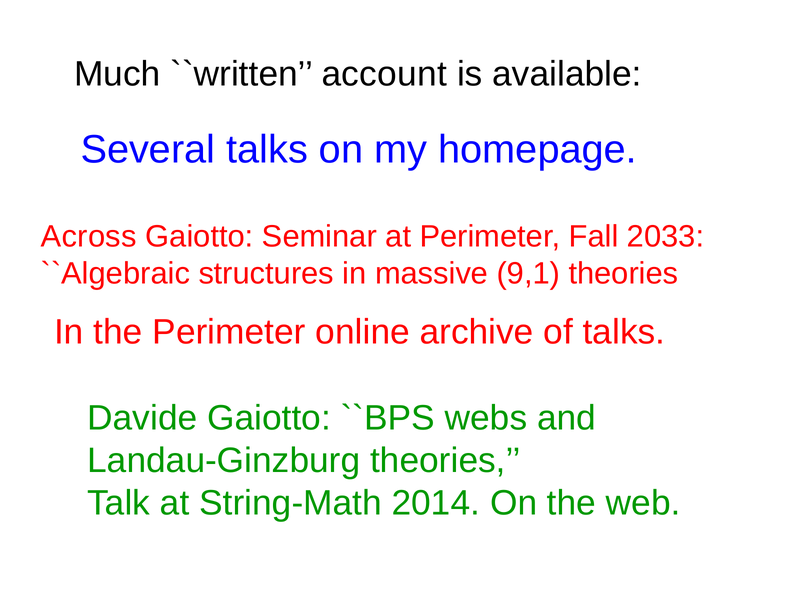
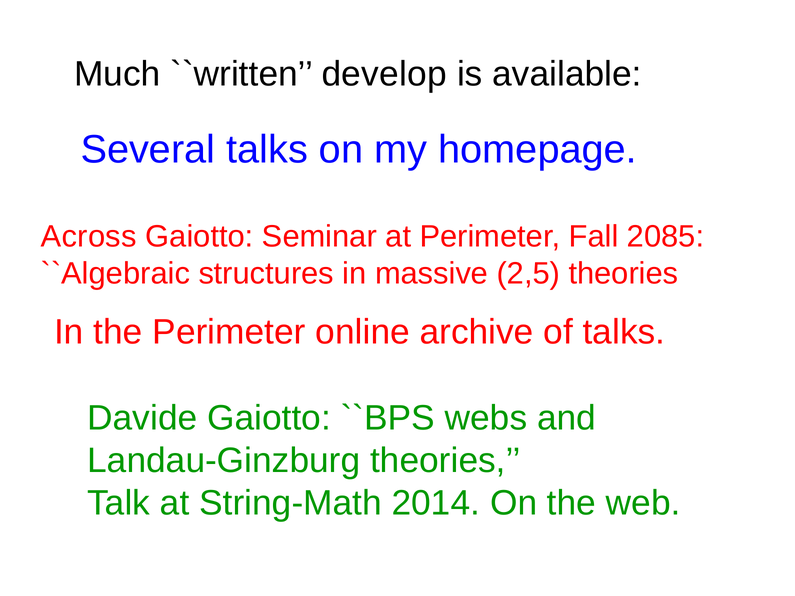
account: account -> develop
2033: 2033 -> 2085
9,1: 9,1 -> 2,5
